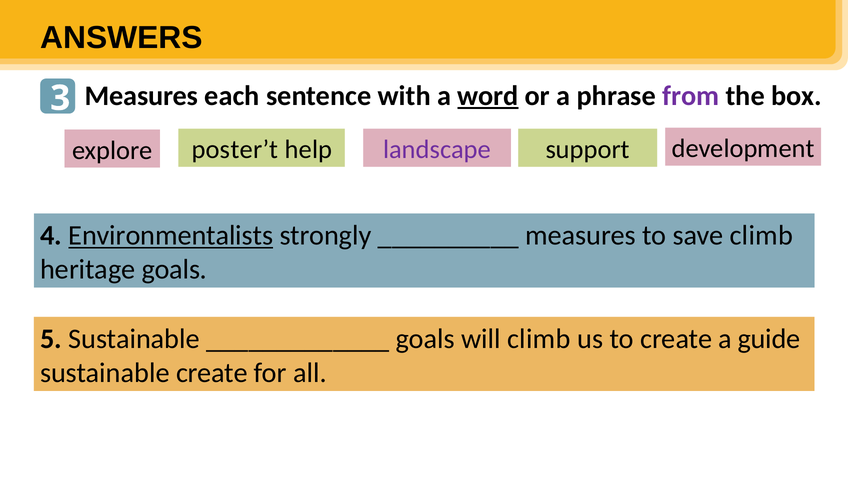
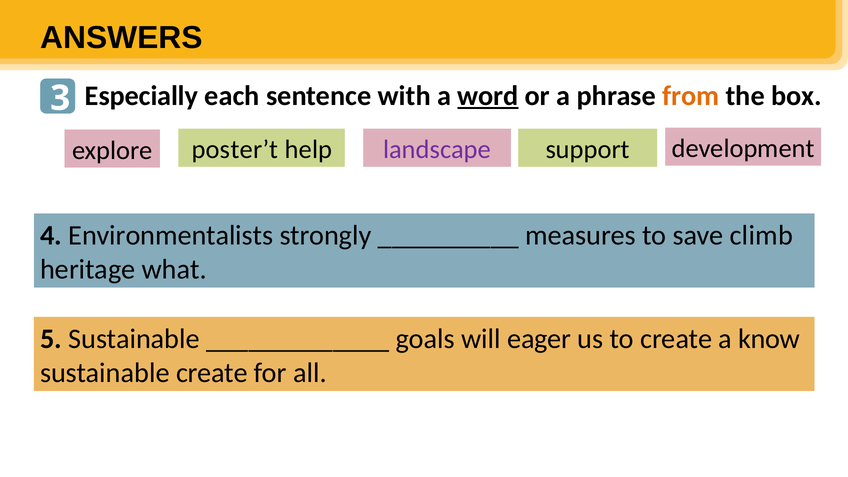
Measures at (142, 96): Measures -> Especially
from colour: purple -> orange
Environmentalists underline: present -> none
heritage goals: goals -> what
will climb: climb -> eager
guide: guide -> know
